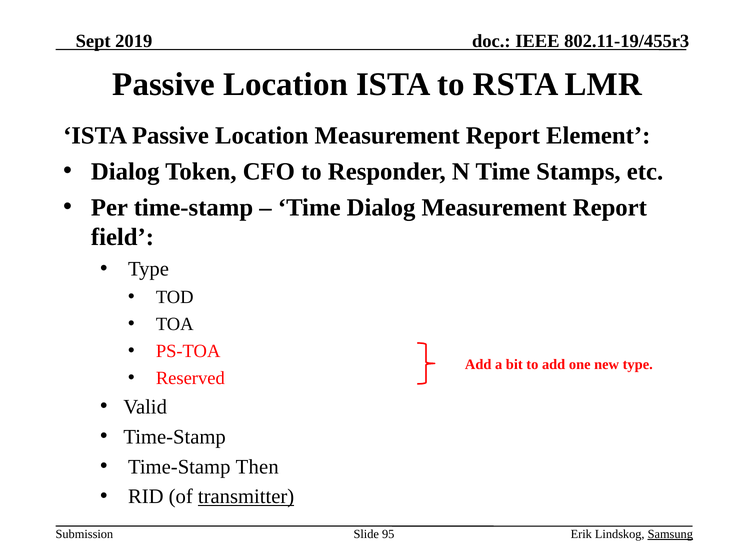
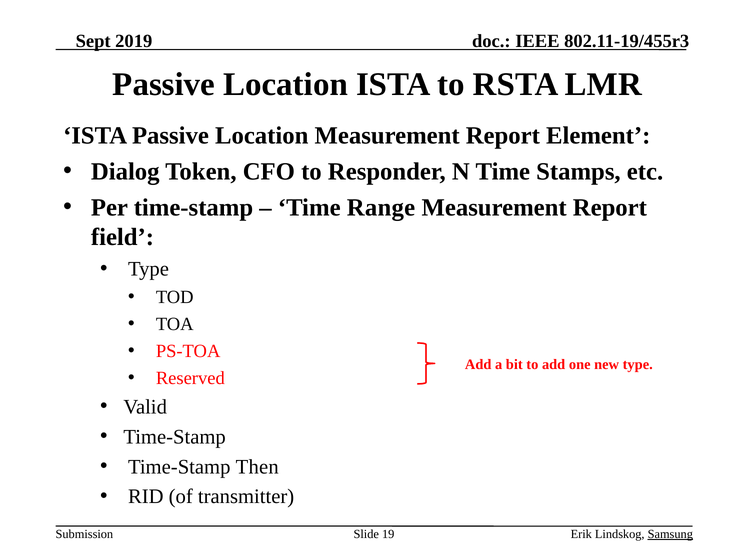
Time Dialog: Dialog -> Range
transmitter underline: present -> none
95: 95 -> 19
